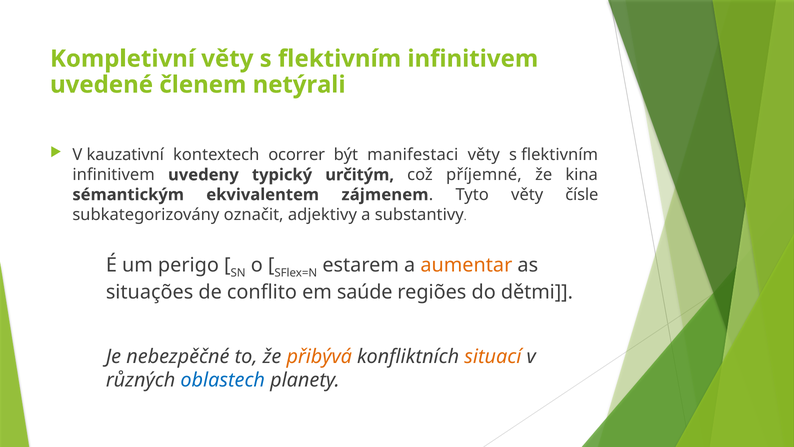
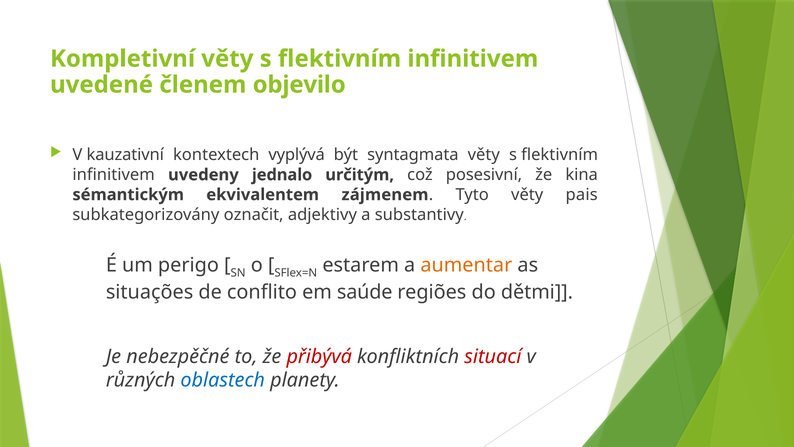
netýrali: netýrali -> objevilo
ocorrer: ocorrer -> vyplývá
manifestaci: manifestaci -> syntagmata
typický: typický -> jednalo
příjemné: příjemné -> posesivní
čísle: čísle -> pais
přibývá colour: orange -> red
situací colour: orange -> red
